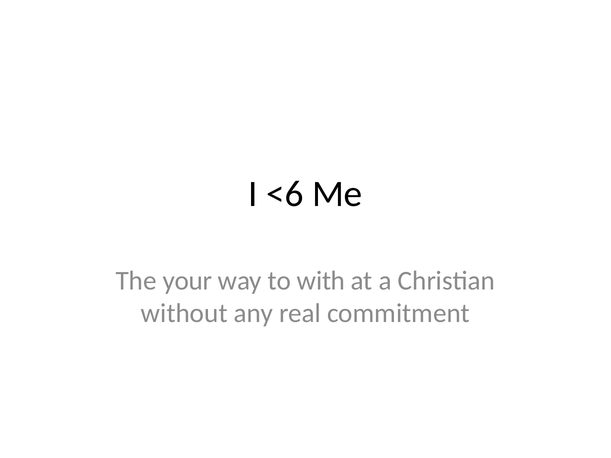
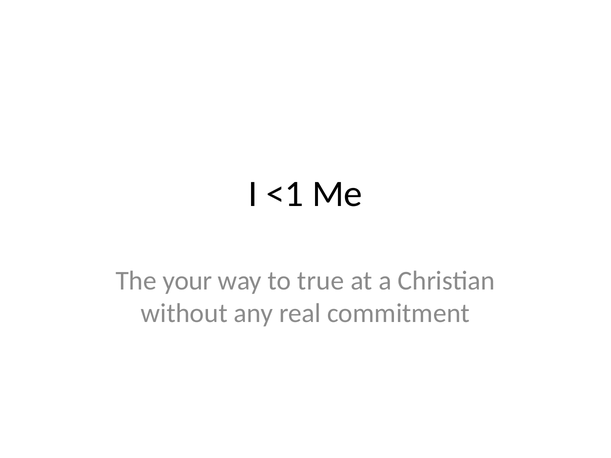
<6: <6 -> <1
with: with -> true
